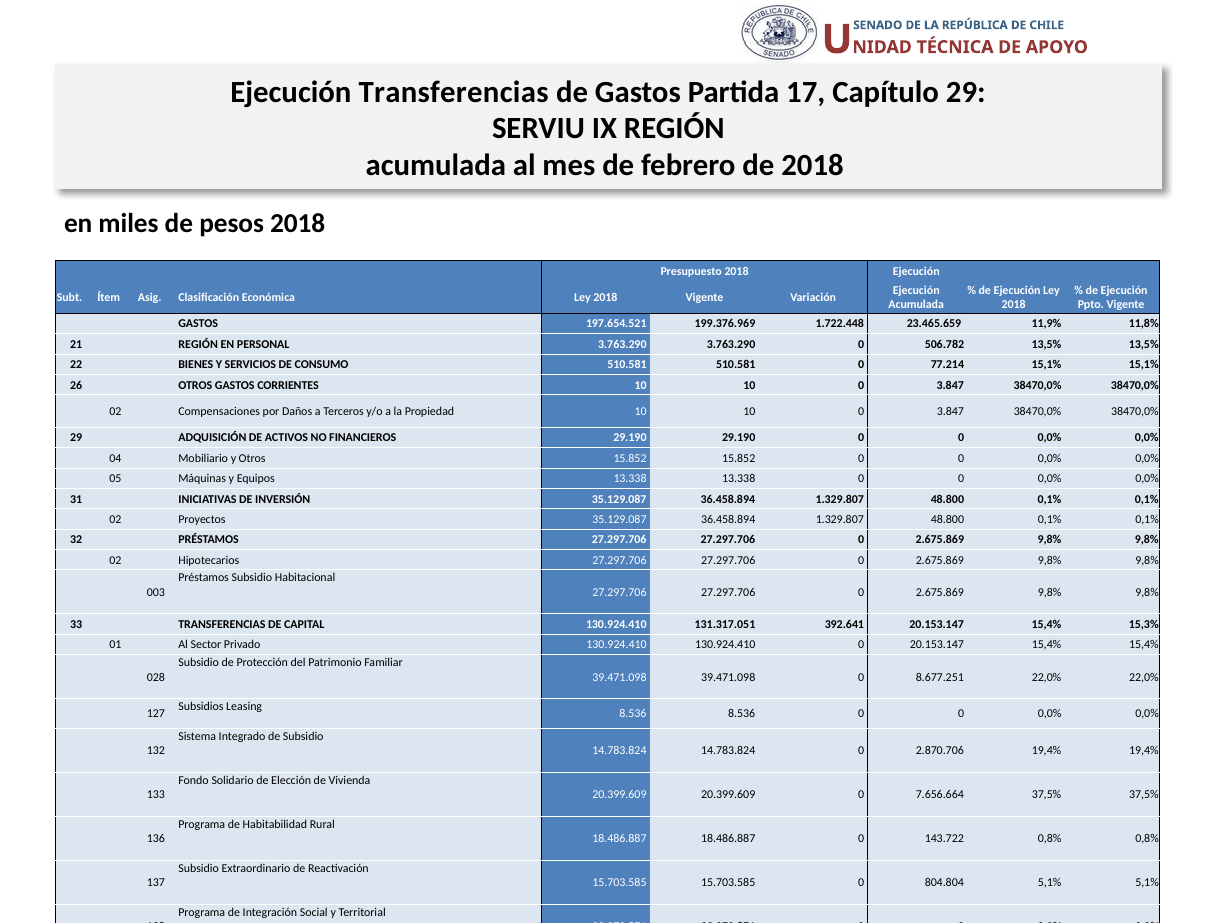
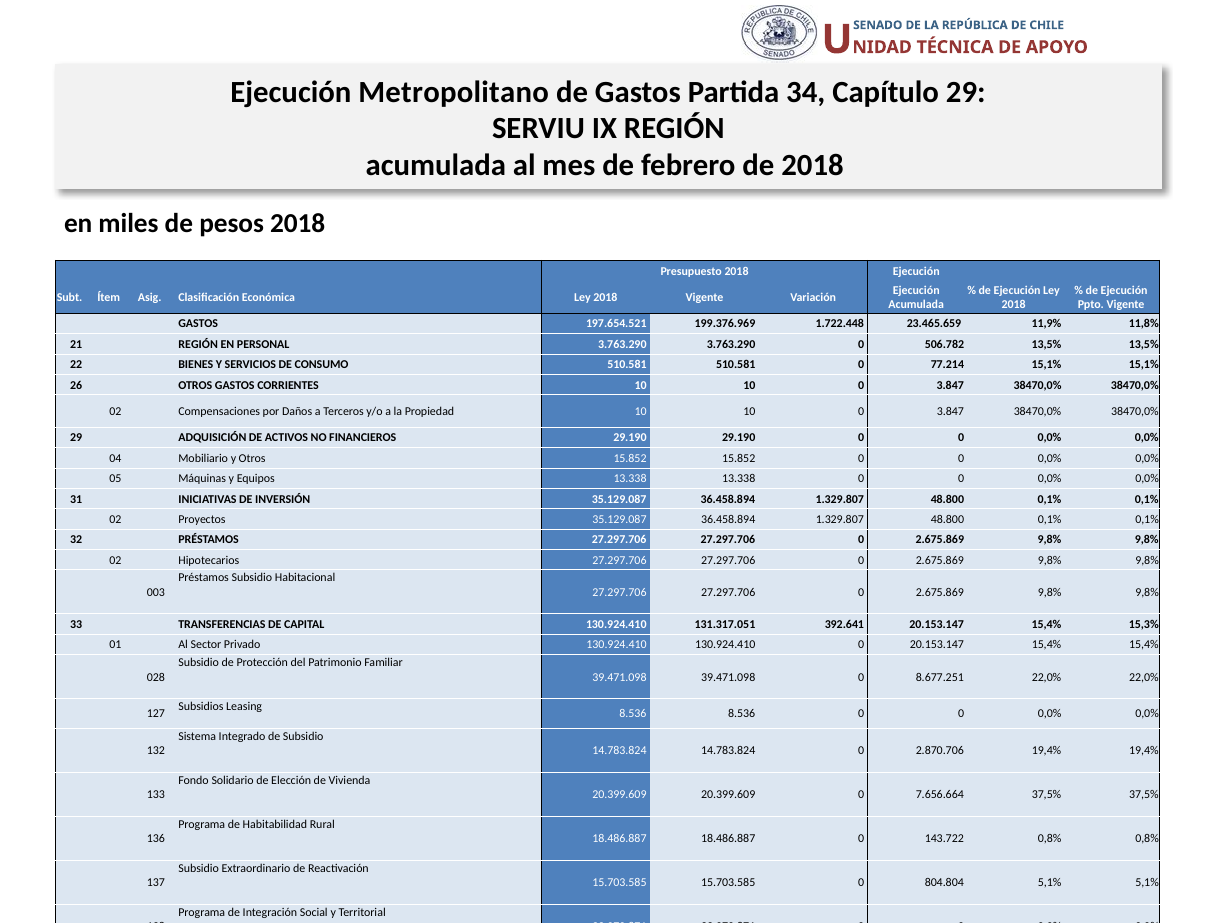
Ejecución Transferencias: Transferencias -> Metropolitano
Partida 17: 17 -> 34
